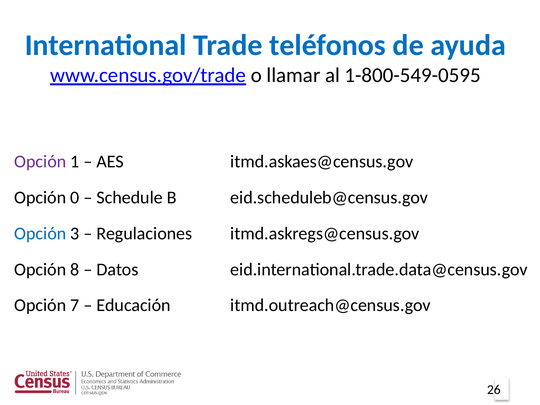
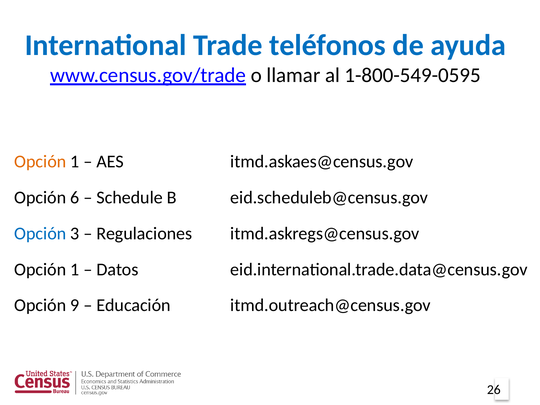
Opción at (40, 161) colour: purple -> orange
0: 0 -> 6
8 at (75, 269): 8 -> 1
7: 7 -> 9
